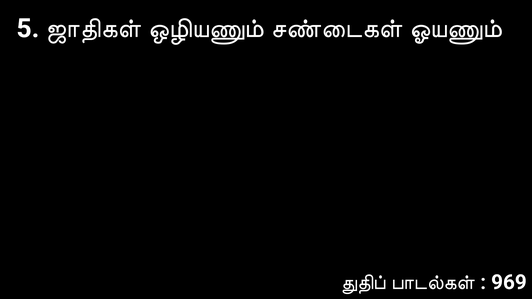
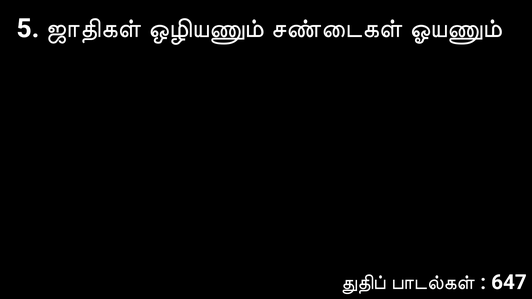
969: 969 -> 647
